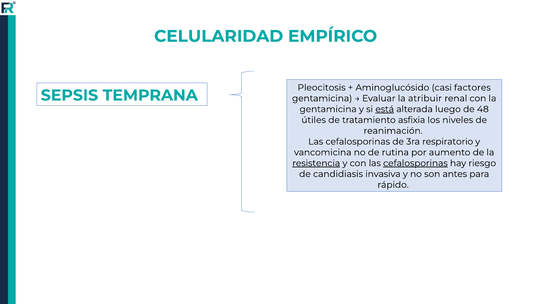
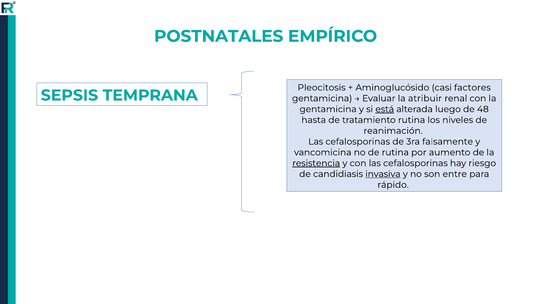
CELULARIDAD: CELULARIDAD -> POSTNATALES
útiles: útiles -> hasta
tratamiento asfixia: asfixia -> rutina
respiratorio: respiratorio -> falsamente
cefalosporinas at (415, 163) underline: present -> none
invasiva underline: none -> present
antes: antes -> entre
